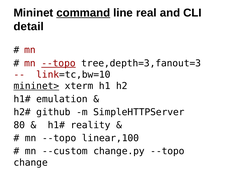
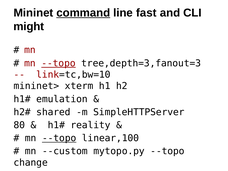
real: real -> fast
detail: detail -> might
mininet> underline: present -> none
github: github -> shared
--topo at (59, 138) underline: none -> present
change.py: change.py -> mytopo.py
